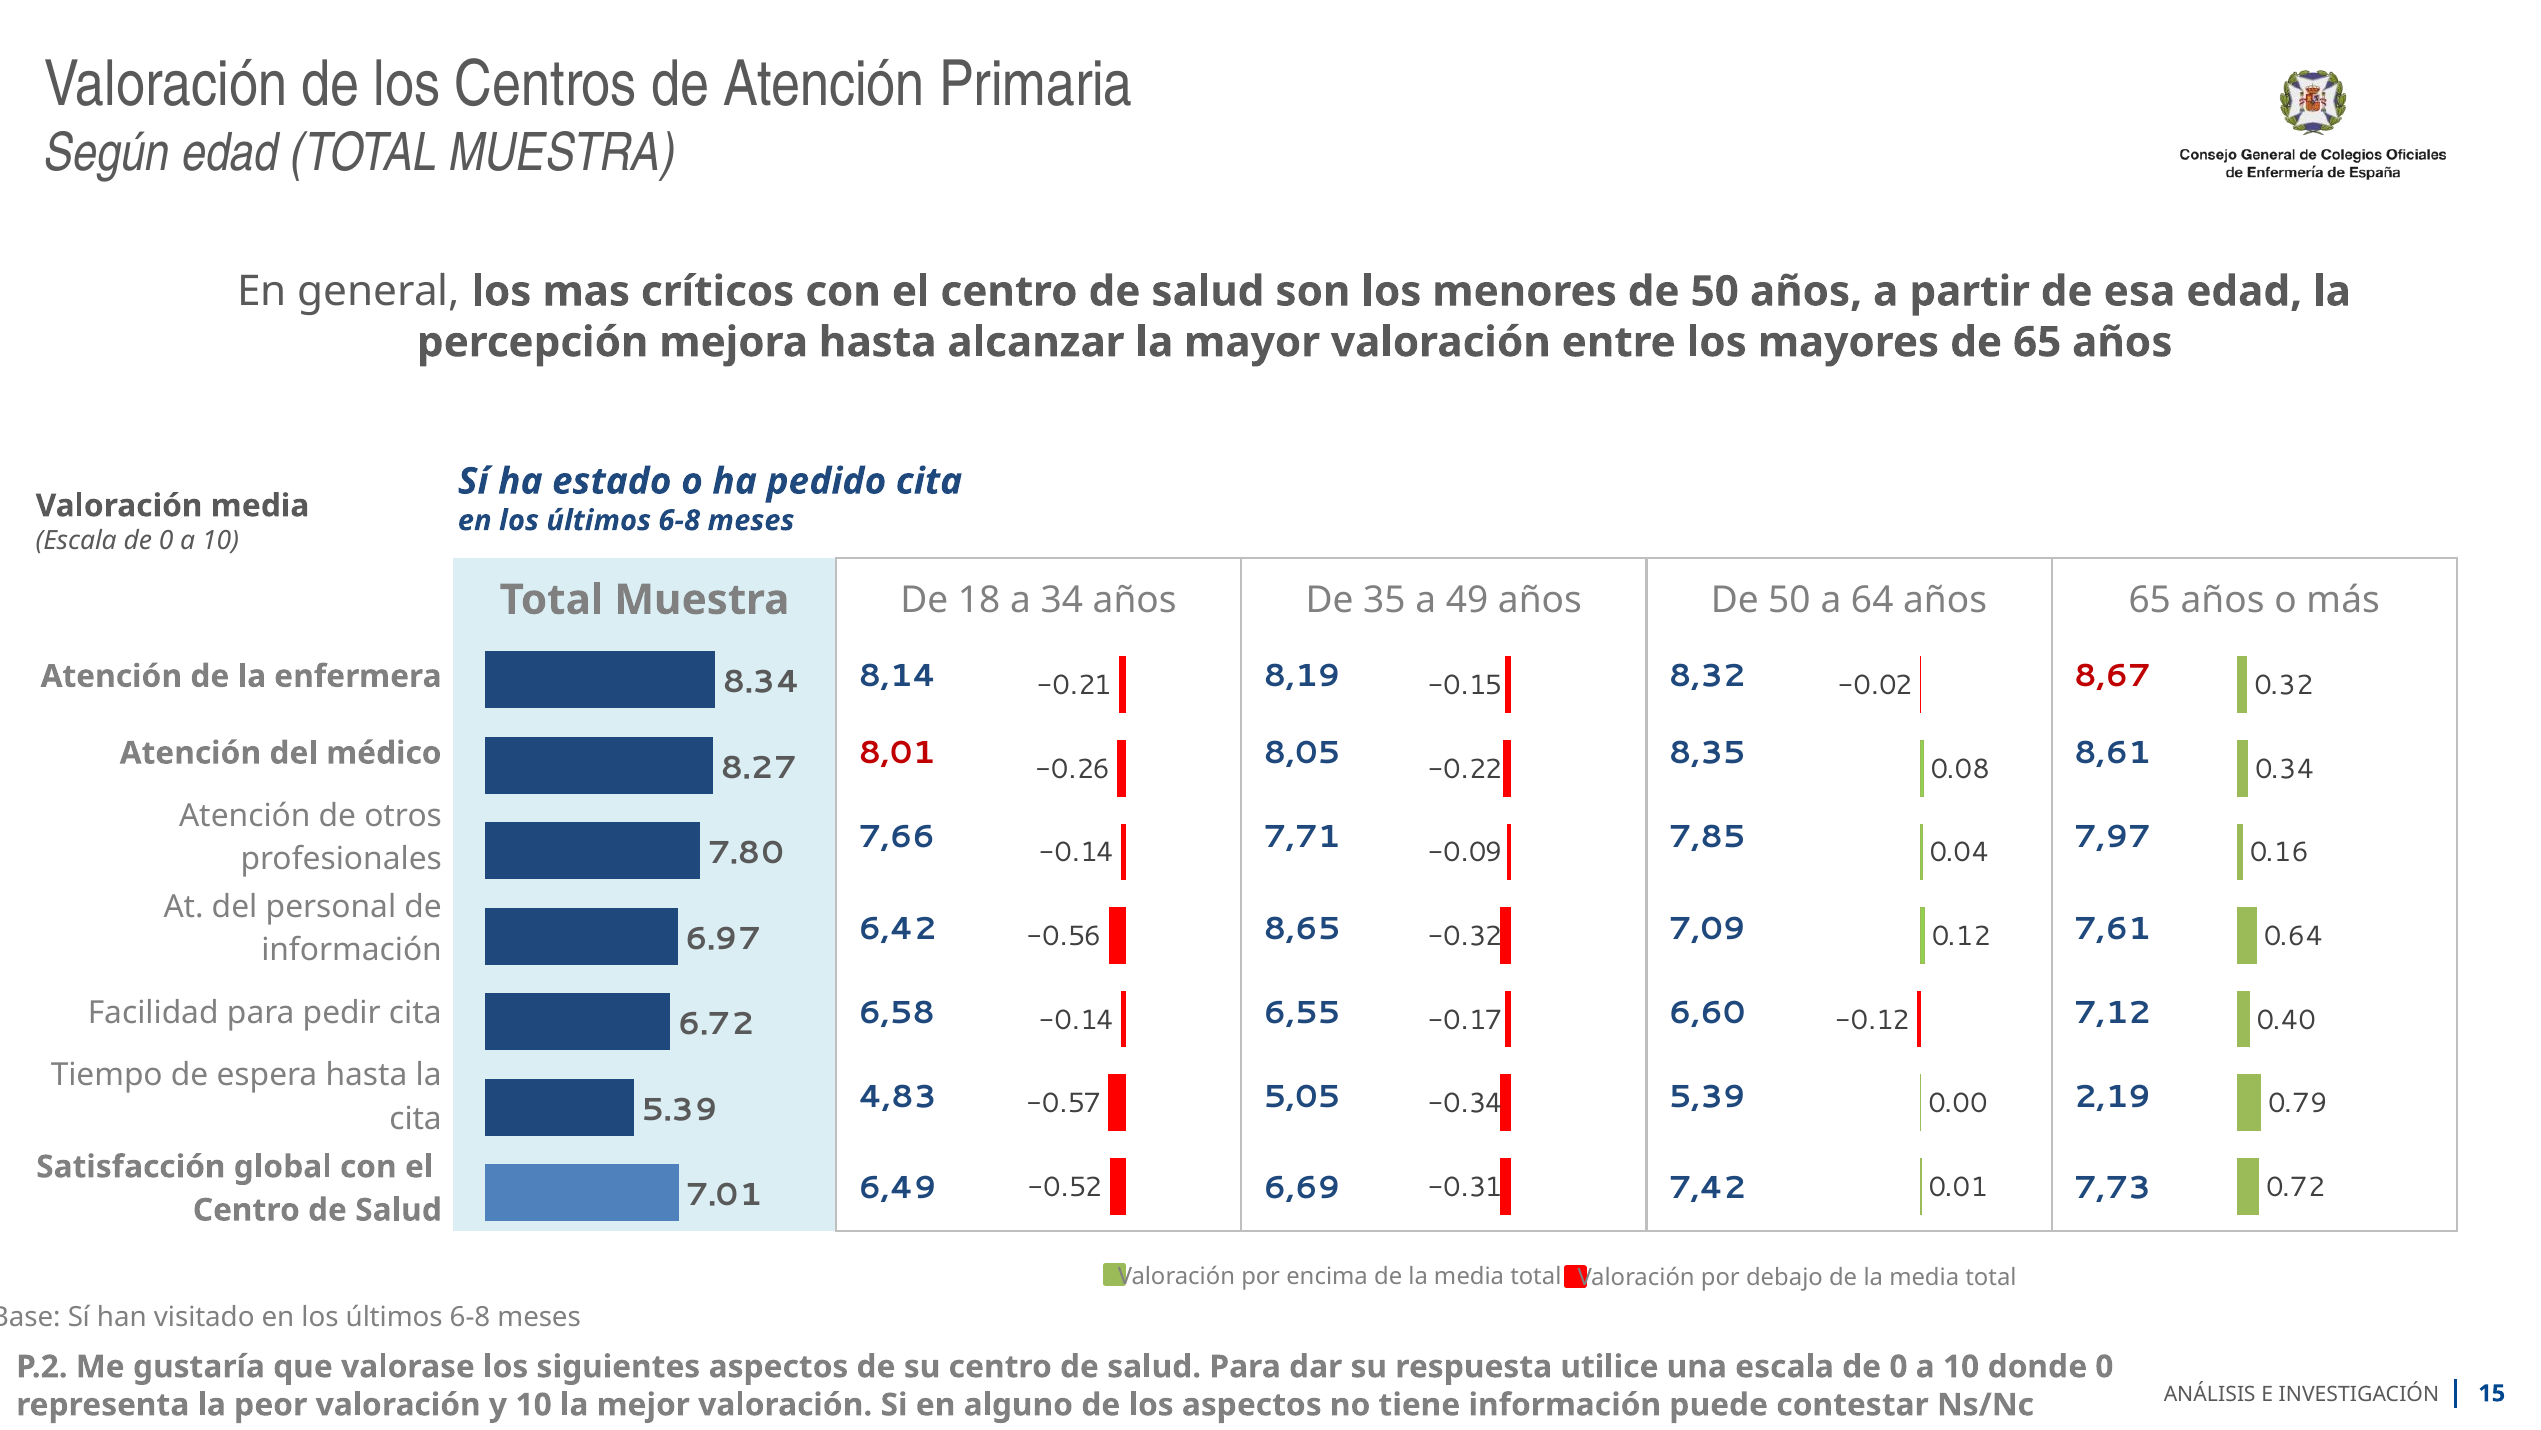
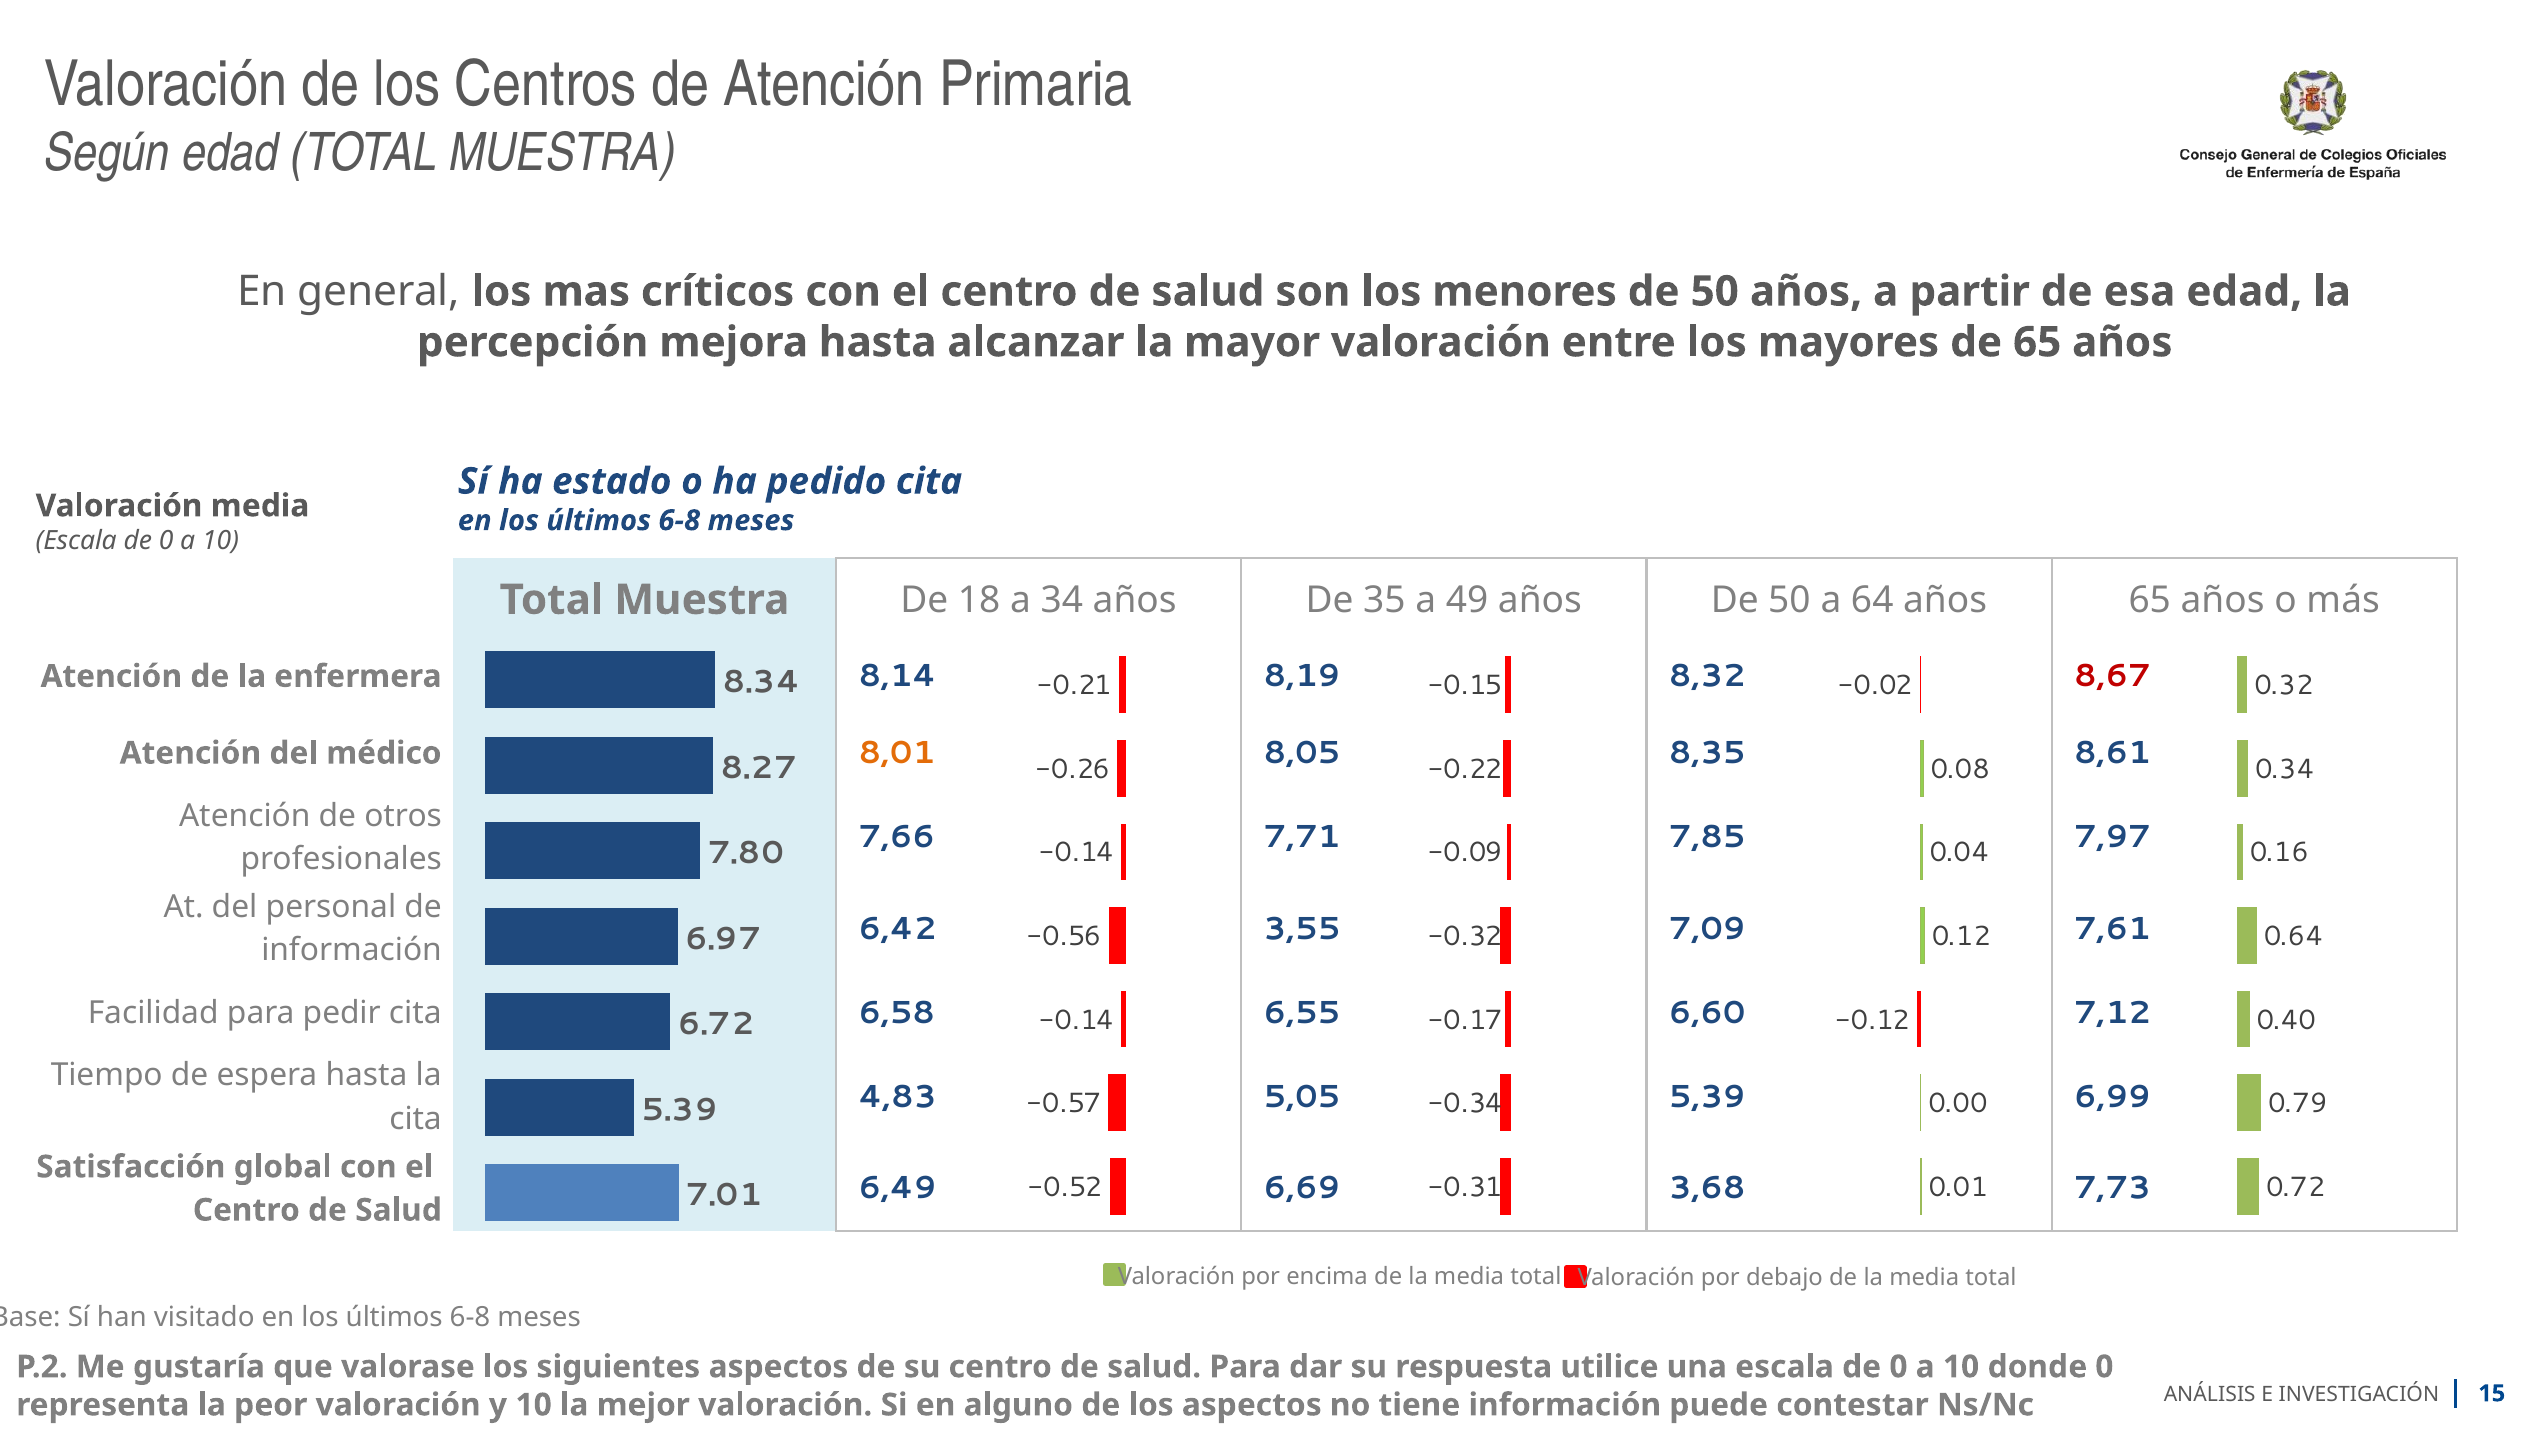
8,01 colour: red -> orange
8,65: 8,65 -> 3,55
2,19: 2,19 -> 6,99
7,42: 7,42 -> 3,68
